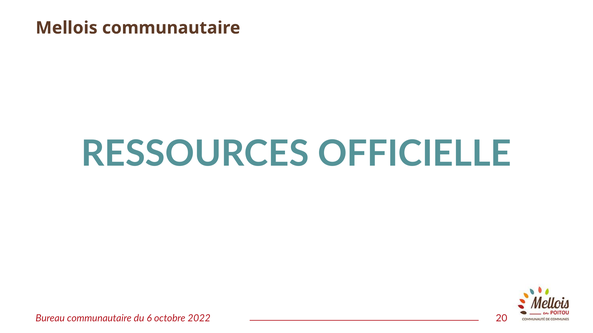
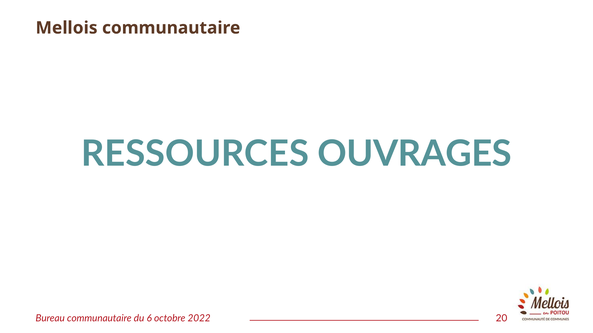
OFFICIELLE: OFFICIELLE -> OUVRAGES
